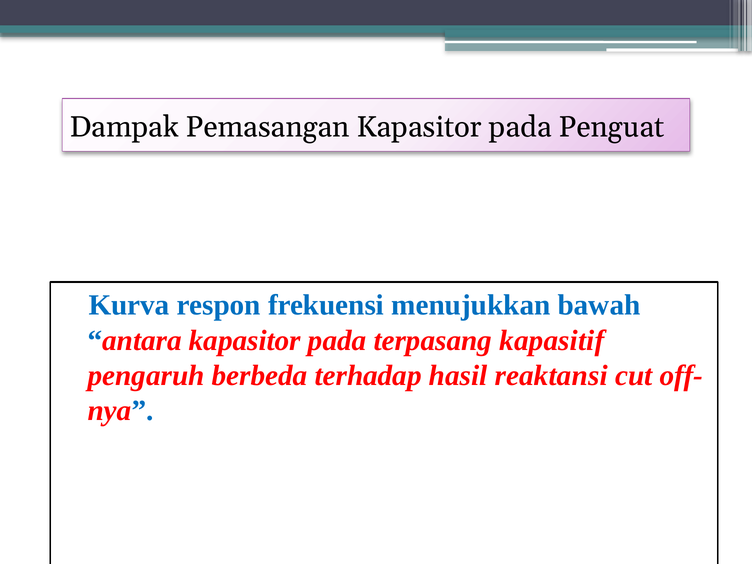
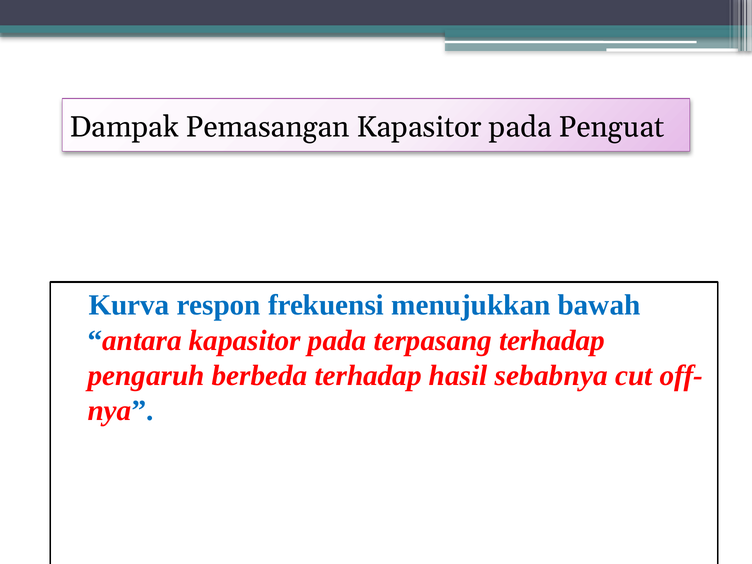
terpasang kapasitif: kapasitif -> terhadap
reaktansi: reaktansi -> sebabnya
